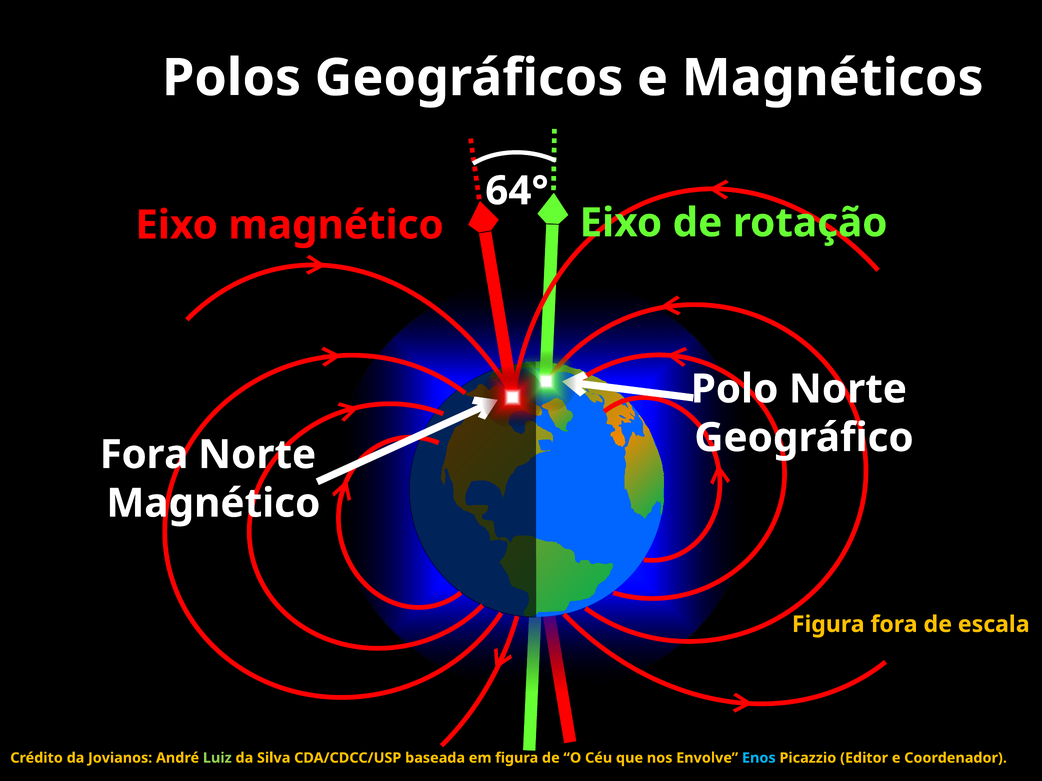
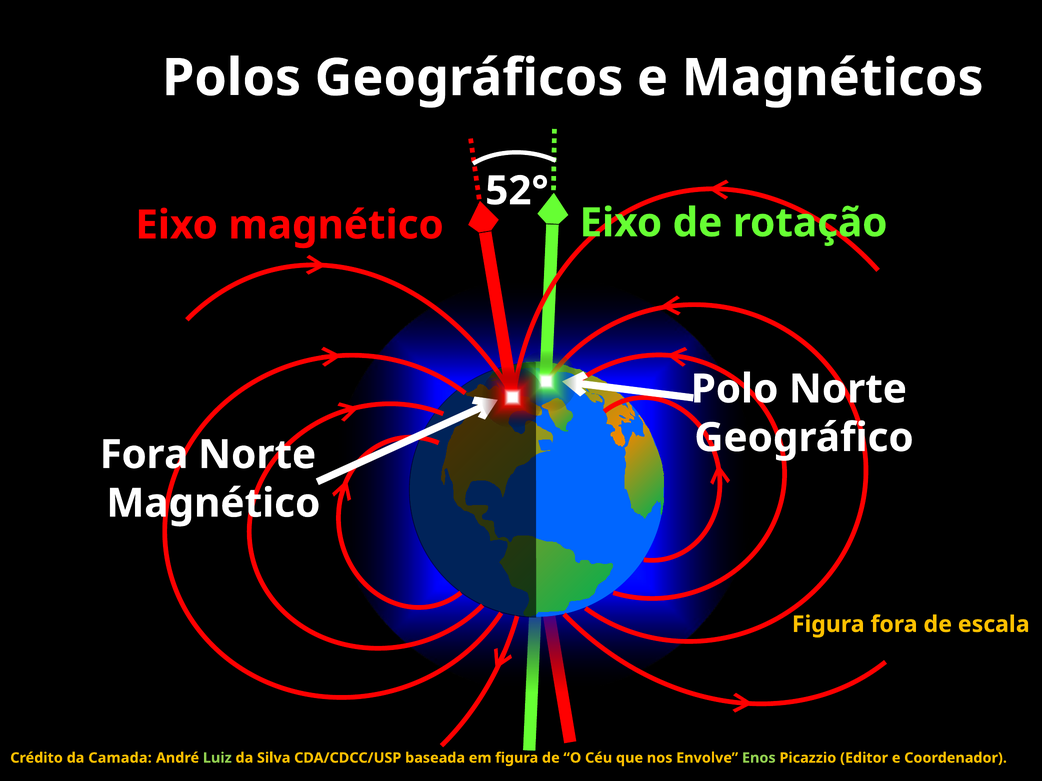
64°: 64° -> 52°
Jovianos: Jovianos -> Camada
Enos colour: light blue -> light green
